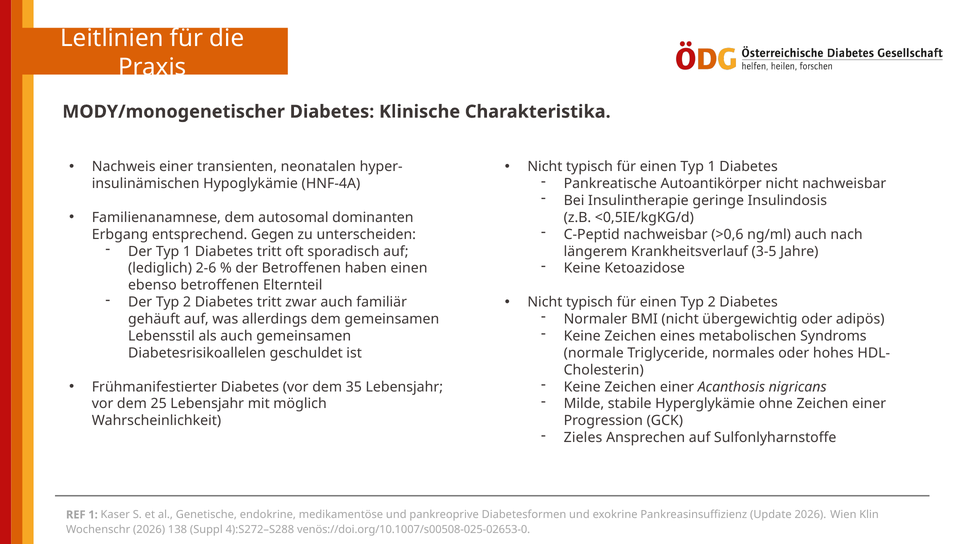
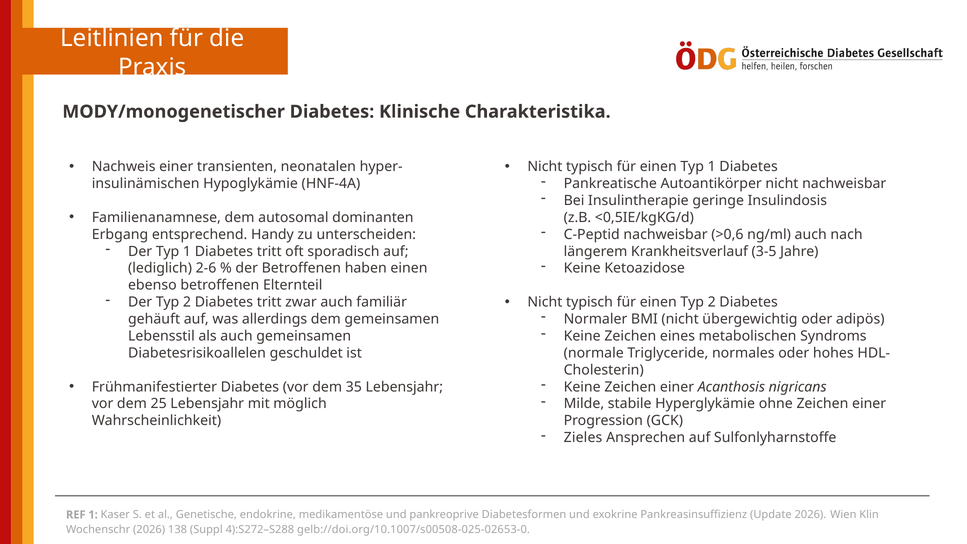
Gegen: Gegen -> Handy
venös://doi.org/10.1007/s00508-025-02653-0: venös://doi.org/10.1007/s00508-025-02653-0 -> gelb://doi.org/10.1007/s00508-025-02653-0
